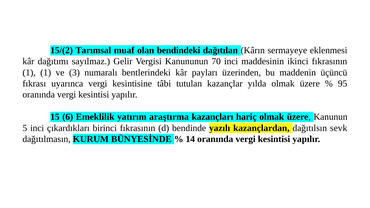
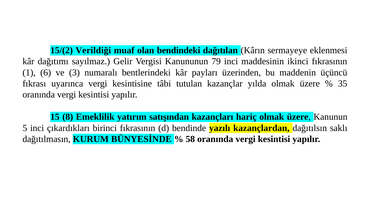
Tarımsal: Tarımsal -> Verildiği
70: 70 -> 79
1 1: 1 -> 6
95: 95 -> 35
6: 6 -> 8
araştırma: araştırma -> satışından
sevk: sevk -> saklı
14: 14 -> 58
